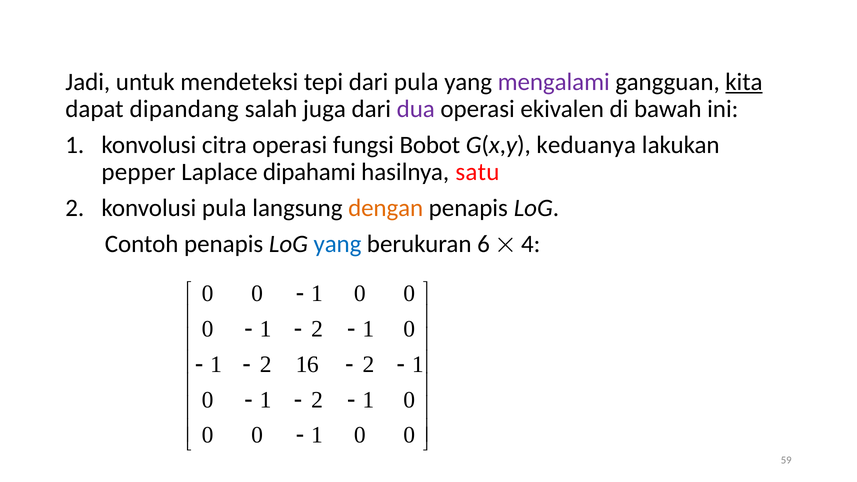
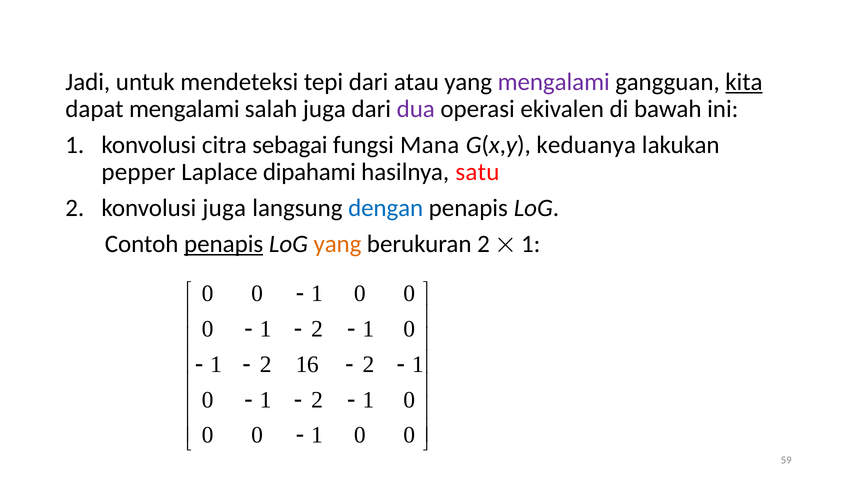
dari pula: pula -> atau
dapat dipandang: dipandang -> mengalami
citra operasi: operasi -> sebagai
Bobot: Bobot -> Mana
konvolusi pula: pula -> juga
dengan colour: orange -> blue
penapis at (224, 244) underline: none -> present
yang at (337, 244) colour: blue -> orange
berukuran 6: 6 -> 2
4 at (531, 244): 4 -> 1
